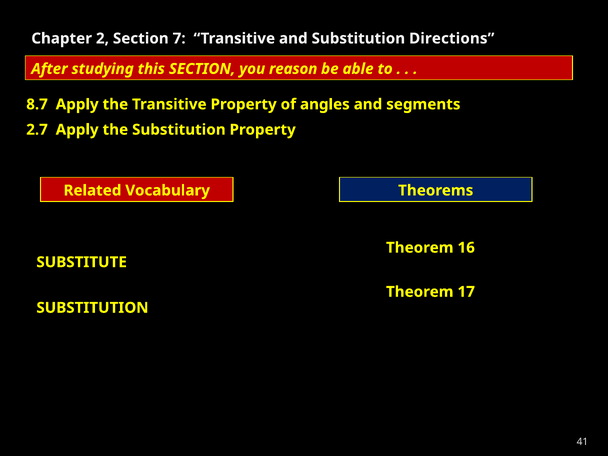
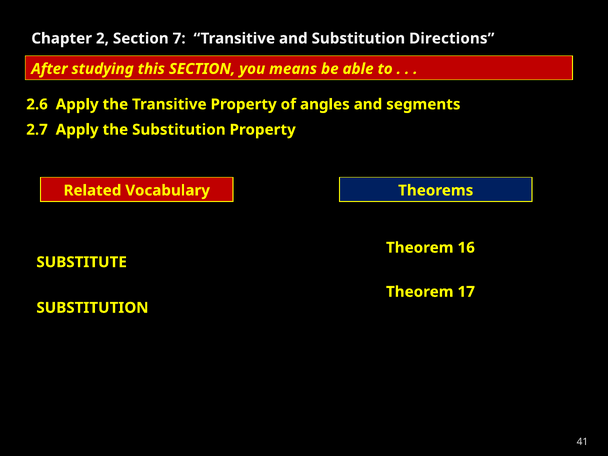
reason: reason -> means
8.7: 8.7 -> 2.6
